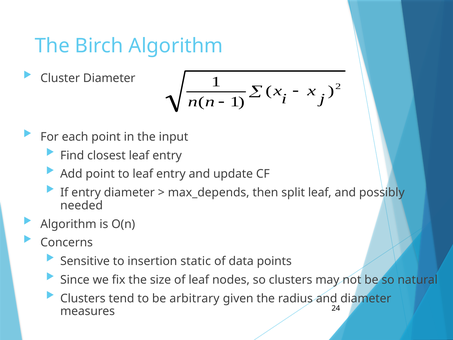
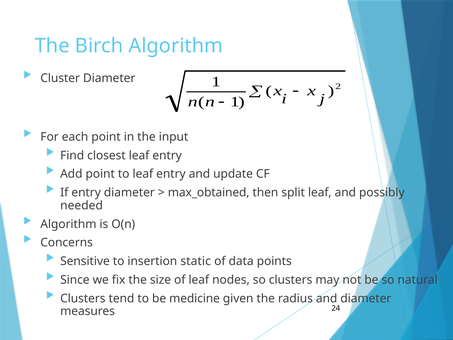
max_depends: max_depends -> max_obtained
arbitrary: arbitrary -> medicine
